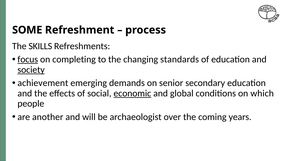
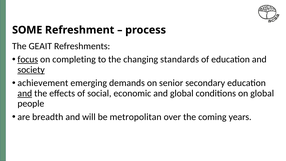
SKILLS: SKILLS -> GEAIT
and at (25, 93) underline: none -> present
economic underline: present -> none
on which: which -> global
another: another -> breadth
archaeologist: archaeologist -> metropolitan
